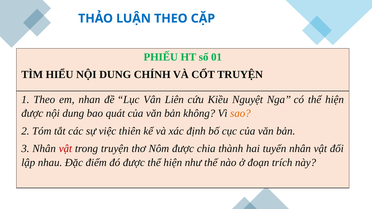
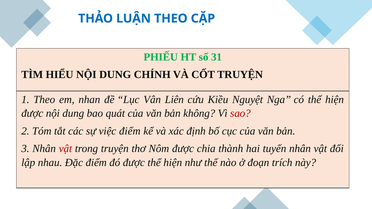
01: 01 -> 31
sao colour: orange -> red
việc thiên: thiên -> điểm
